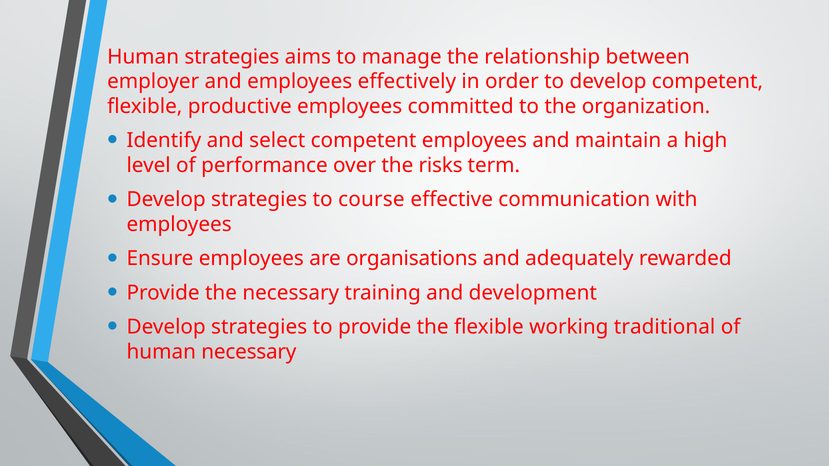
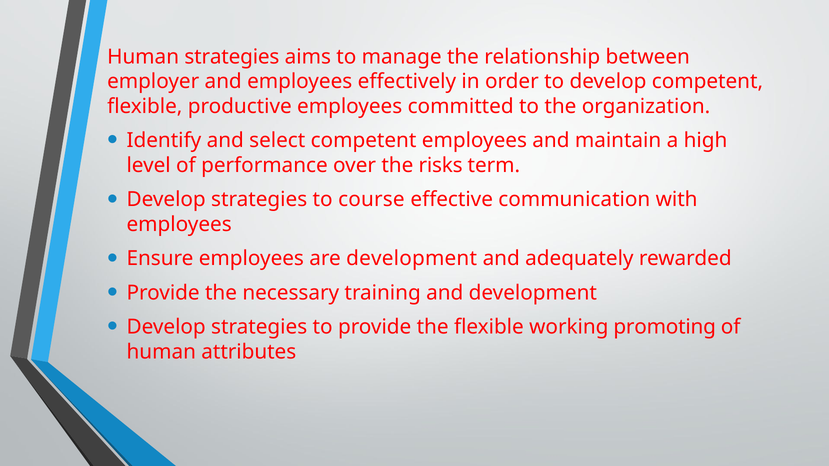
are organisations: organisations -> development
traditional: traditional -> promoting
human necessary: necessary -> attributes
